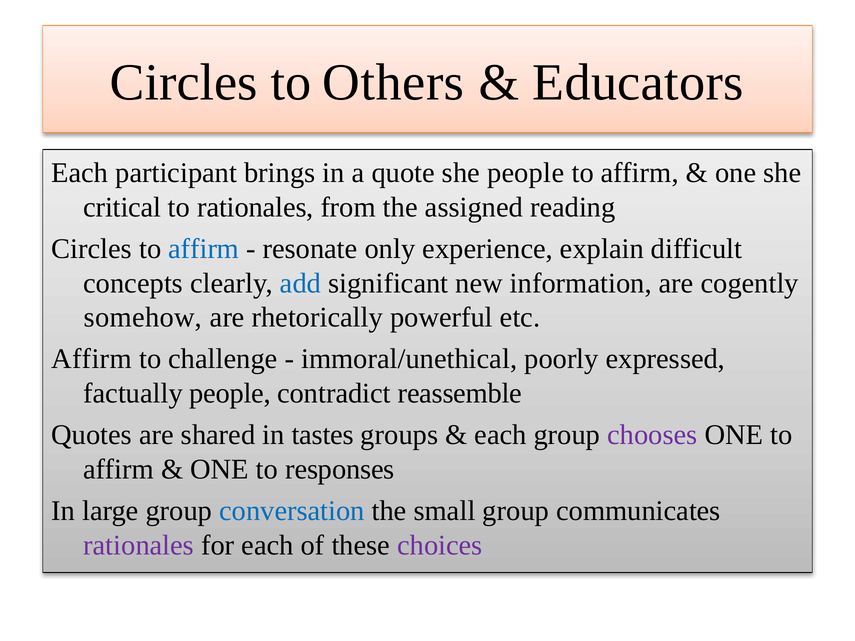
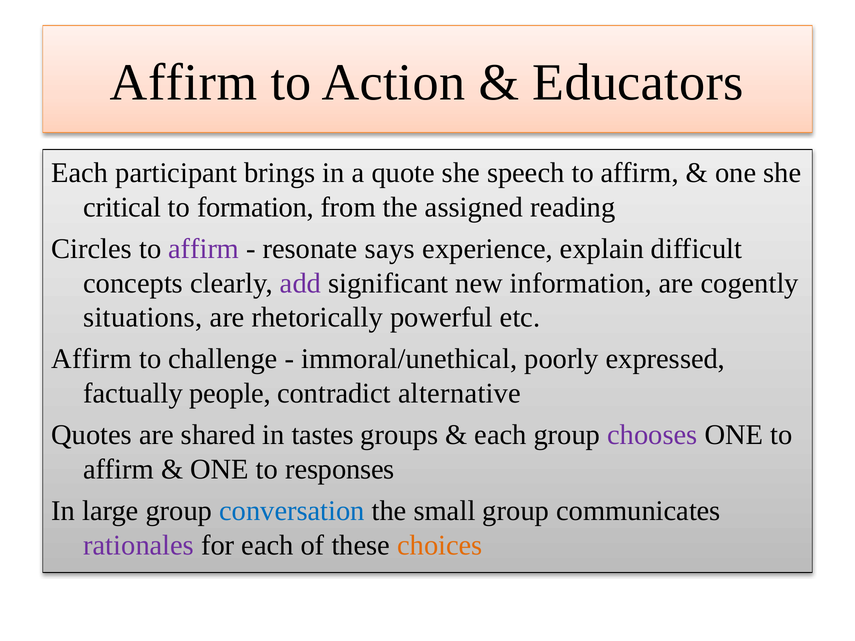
Circles at (184, 83): Circles -> Affirm
Others: Others -> Action
she people: people -> speech
to rationales: rationales -> formation
affirm at (204, 249) colour: blue -> purple
only: only -> says
add colour: blue -> purple
somehow: somehow -> situations
reassemble: reassemble -> alternative
choices colour: purple -> orange
